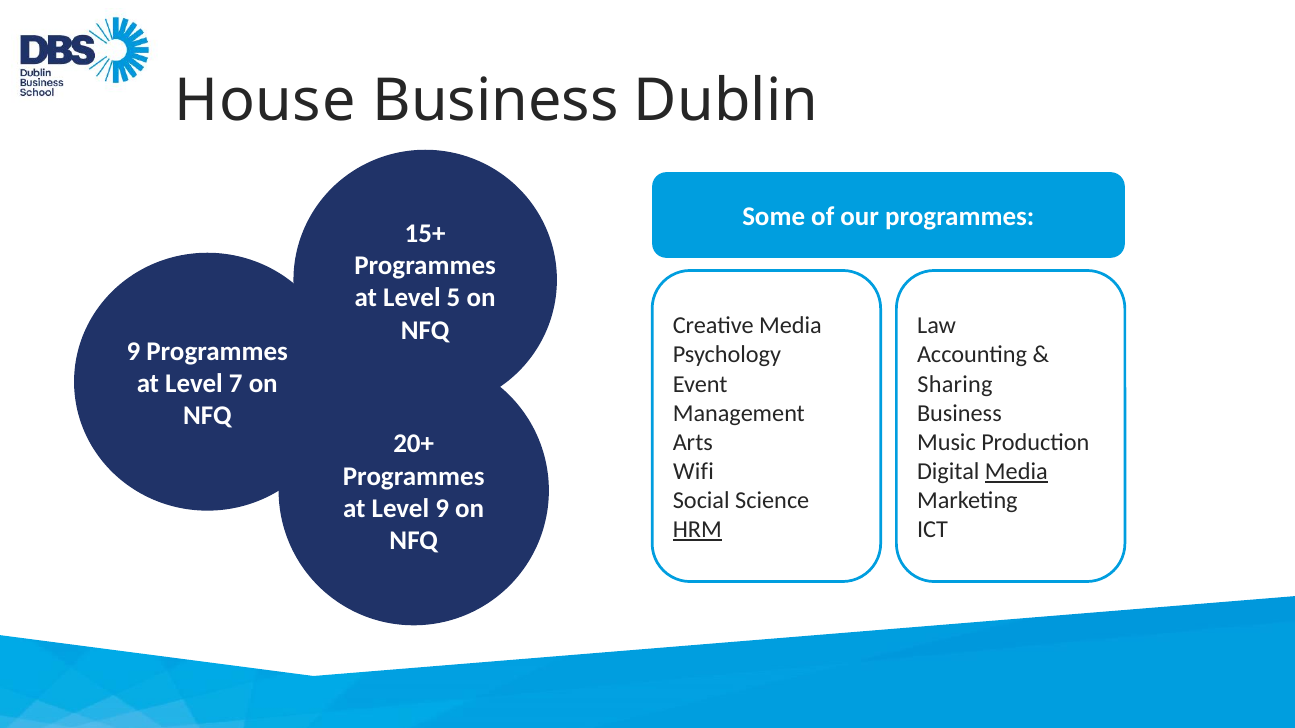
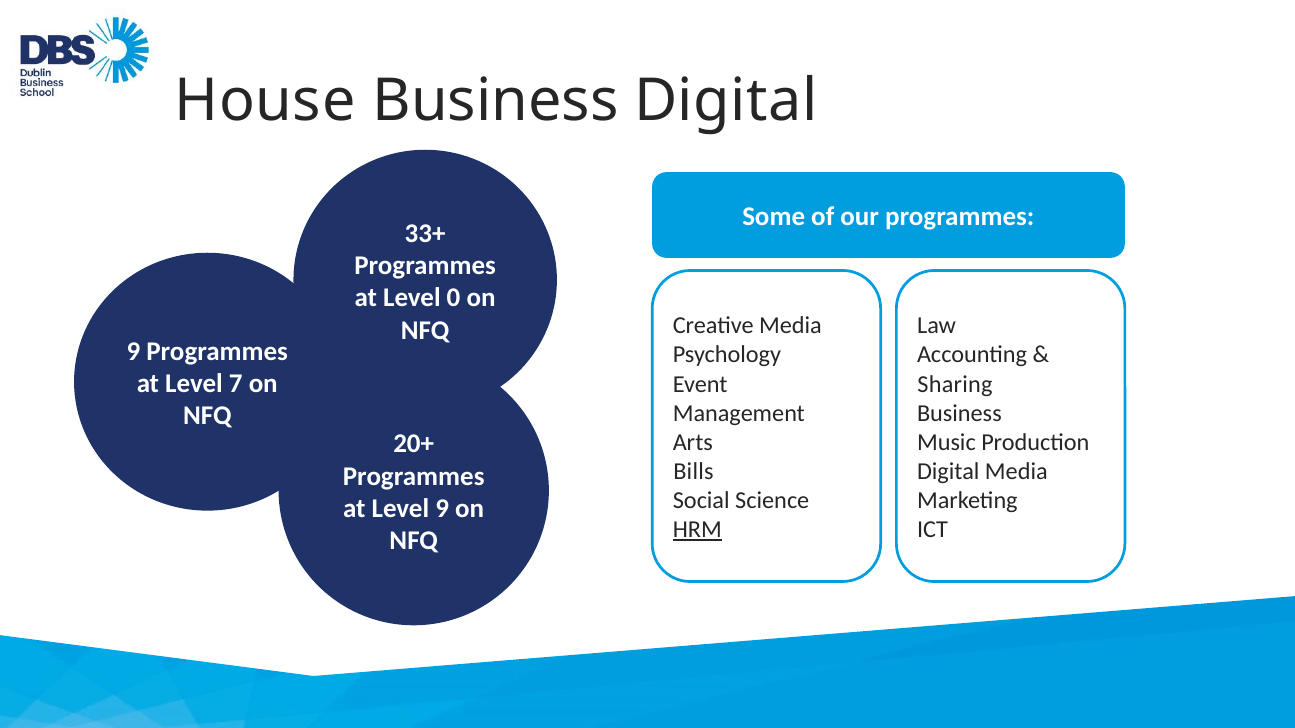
Business Dublin: Dublin -> Digital
15+: 15+ -> 33+
5: 5 -> 0
Wifi: Wifi -> Bills
Media at (1016, 472) underline: present -> none
